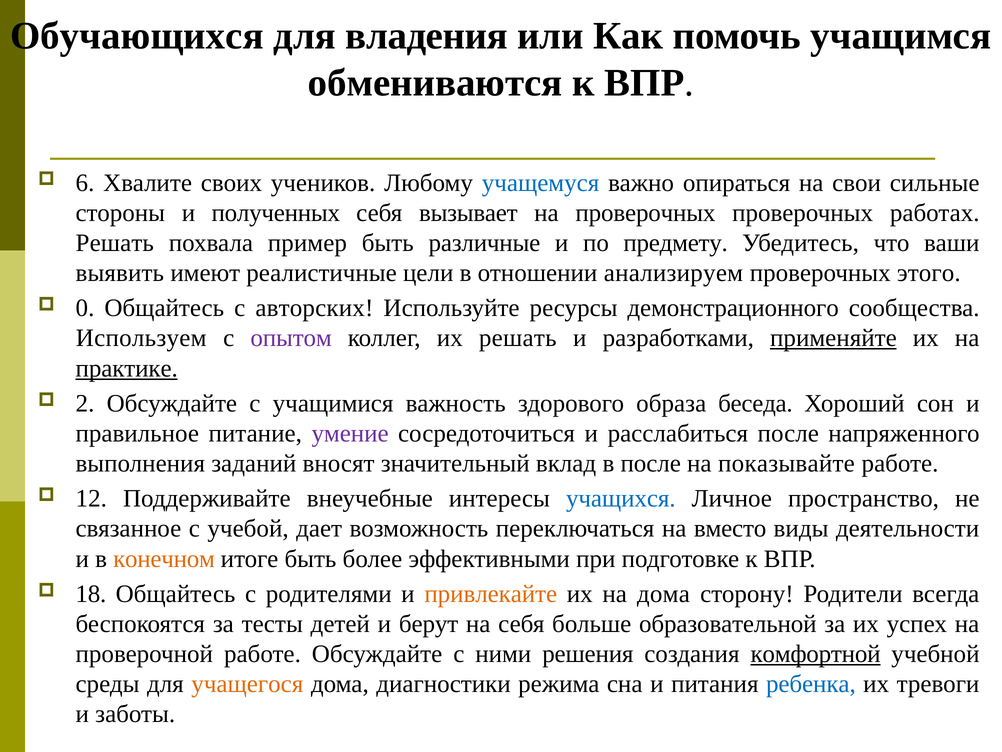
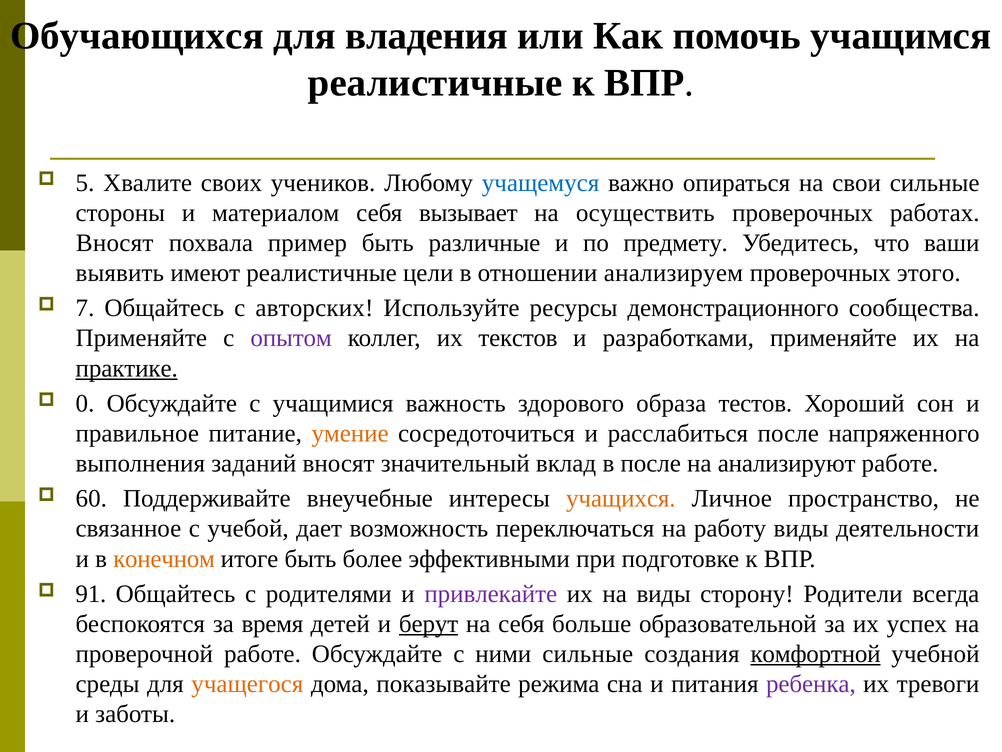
обмениваются at (435, 83): обмениваются -> реалистичные
6: 6 -> 5
полученных: полученных -> материалом
на проверочных: проверочных -> осуществить
Решать at (115, 243): Решать -> Вносят
0: 0 -> 7
Используем at (141, 338): Используем -> Применяйте
их решать: решать -> текстов
применяйте at (833, 338) underline: present -> none
2: 2 -> 0
беседа: беседа -> тестов
умение colour: purple -> orange
показывайте: показывайте -> анализируют
12: 12 -> 60
учащихся colour: blue -> orange
вместо: вместо -> работу
18: 18 -> 91
привлекайте colour: orange -> purple
на дома: дома -> виды
тесты: тесты -> время
берут underline: none -> present
ними решения: решения -> сильные
диагностики: диагностики -> показывайте
ребенка colour: blue -> purple
